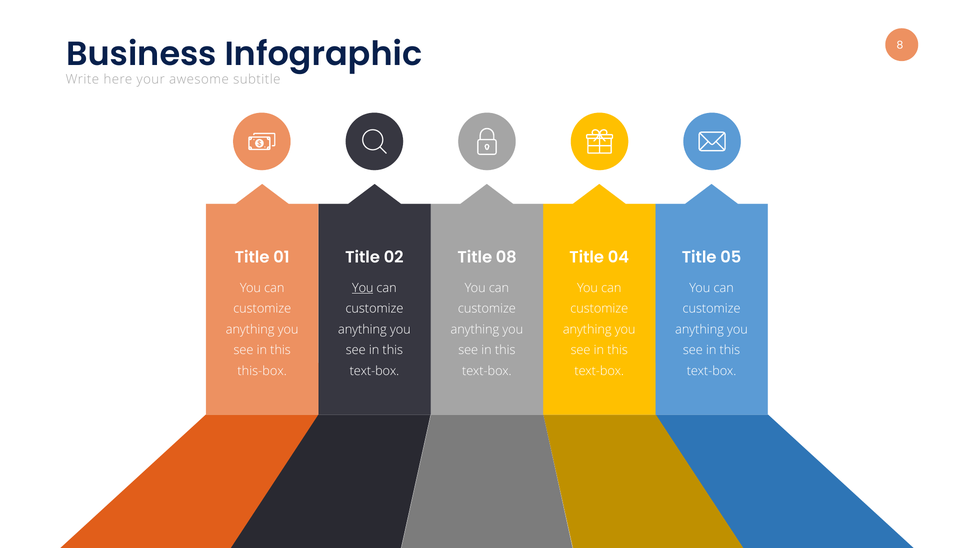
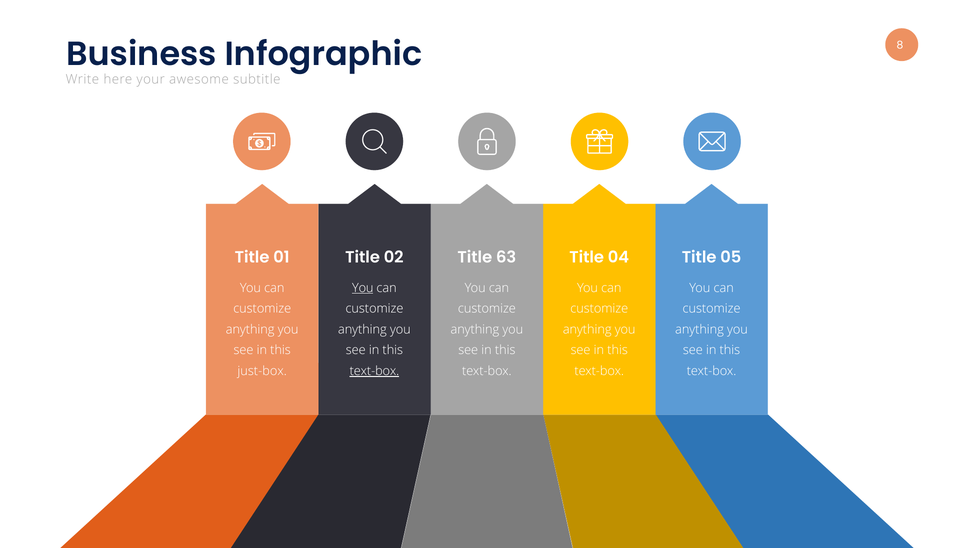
08: 08 -> 63
this-box: this-box -> just-box
text-box at (374, 371) underline: none -> present
